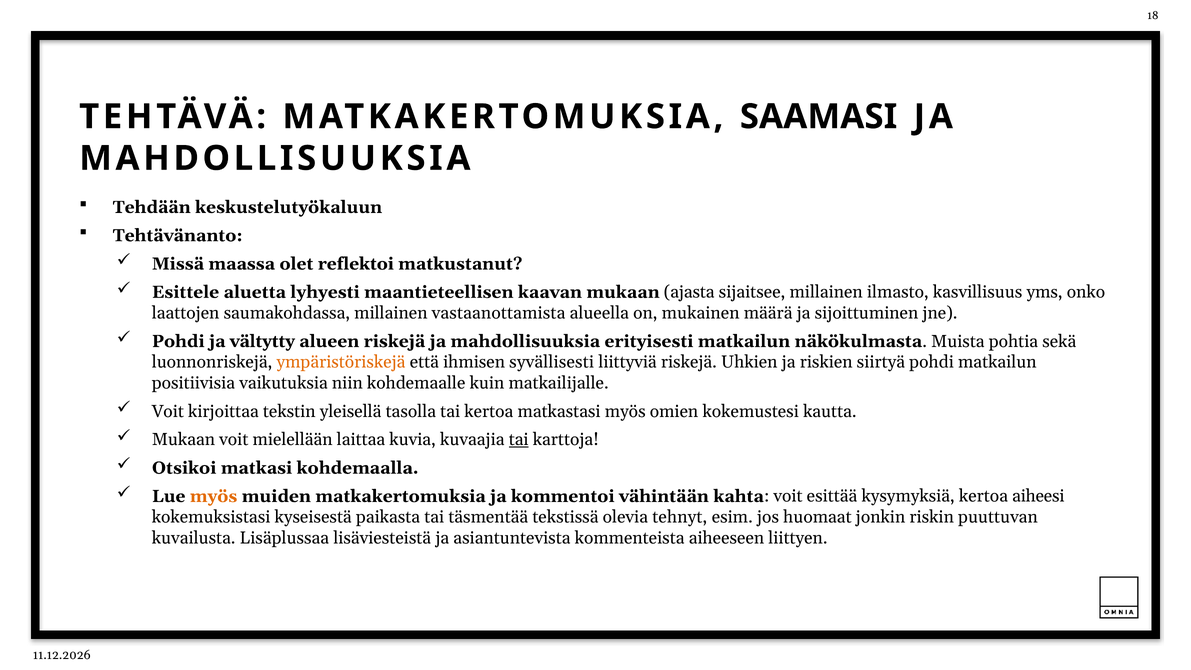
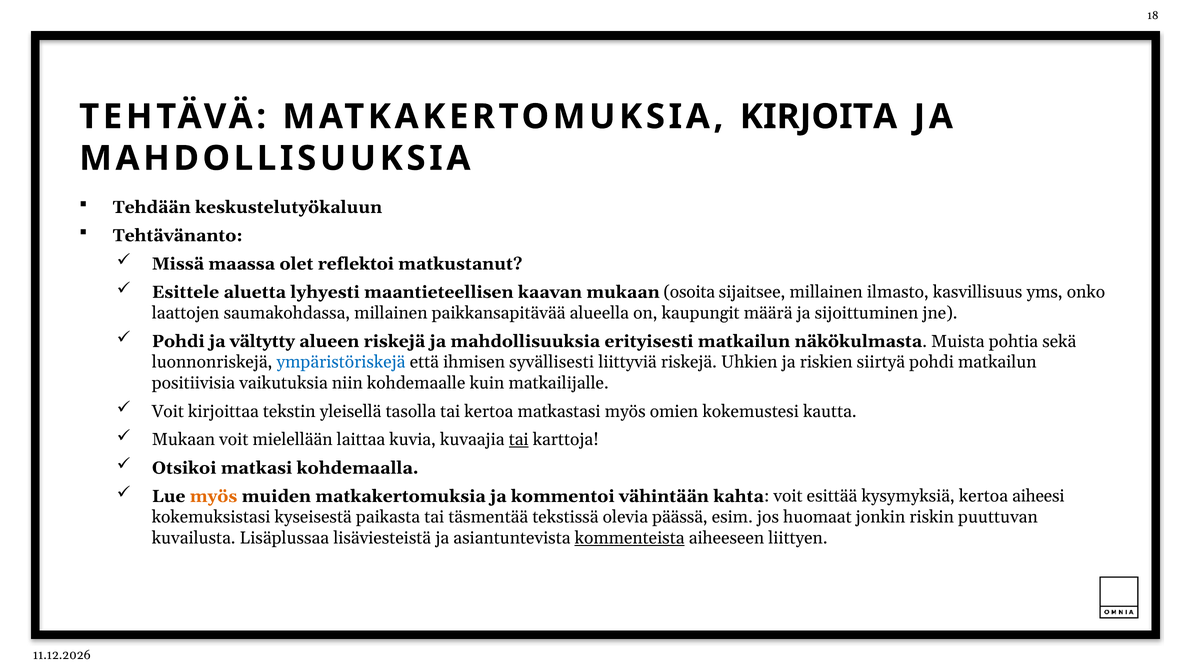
SAAMASI: SAAMASI -> KIRJOITA
ajasta: ajasta -> osoita
vastaanottamista: vastaanottamista -> paikkansapitävää
mukainen: mukainen -> kaupungit
ympäristöriskejä colour: orange -> blue
tehnyt: tehnyt -> päässä
kommenteista underline: none -> present
